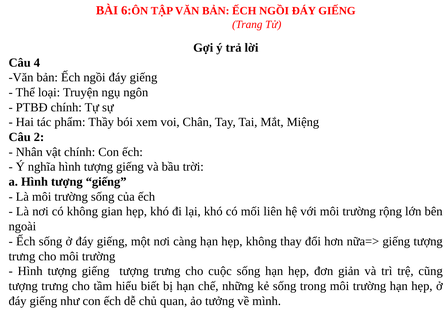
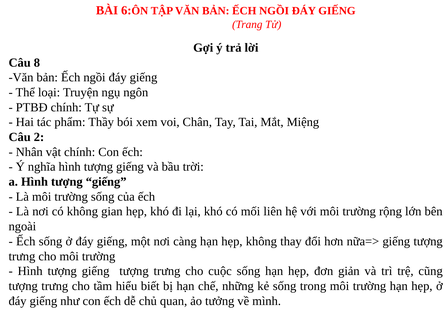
4: 4 -> 8
